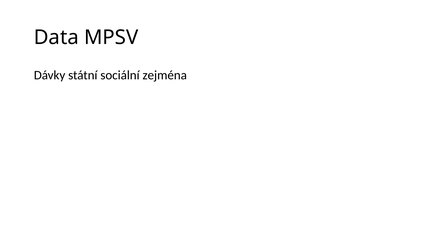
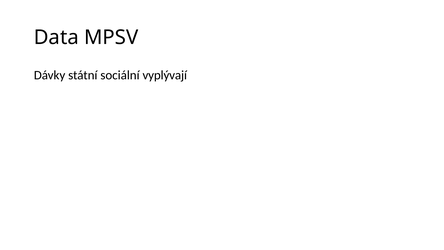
zejména: zejména -> vyplývají
